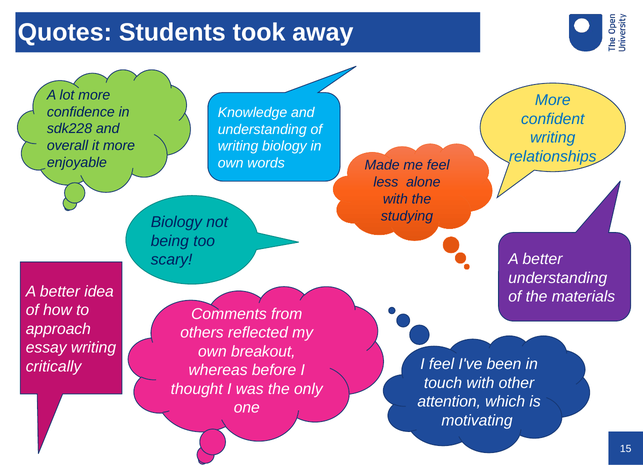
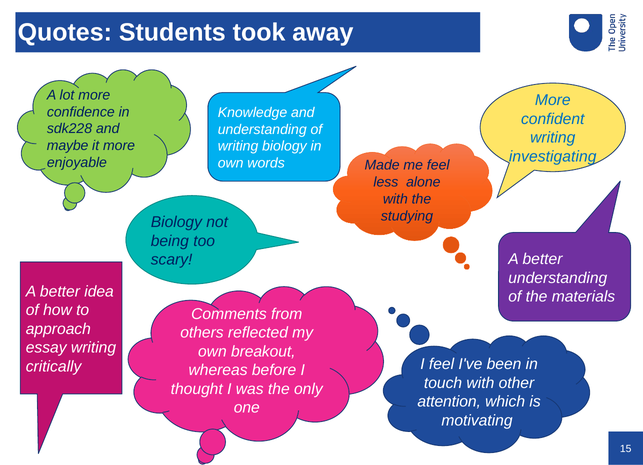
overall: overall -> maybe
relationships: relationships -> investigating
